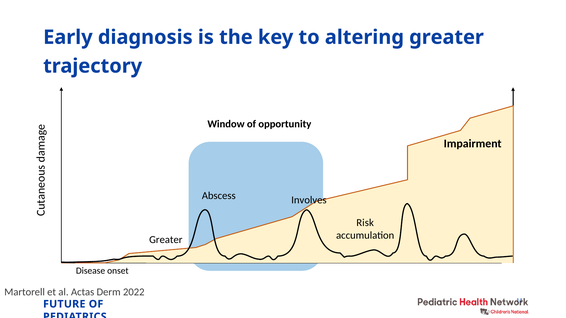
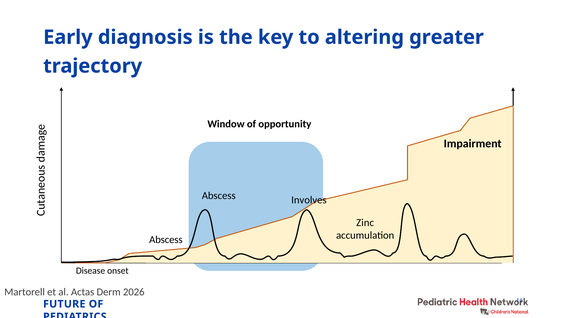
Risk: Risk -> Zinc
Greater at (166, 240): Greater -> Abscess
2022: 2022 -> 2026
